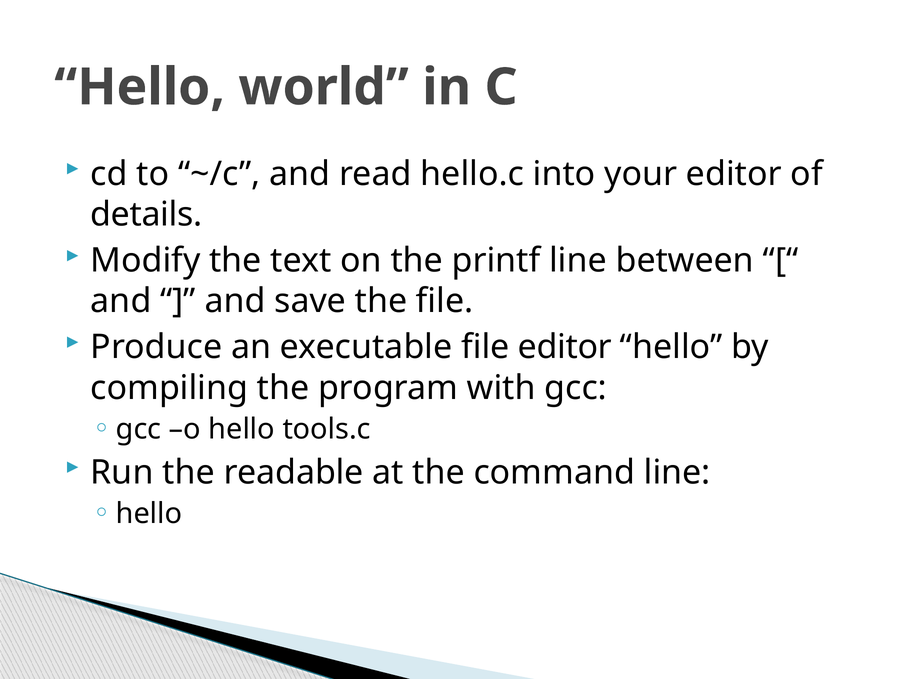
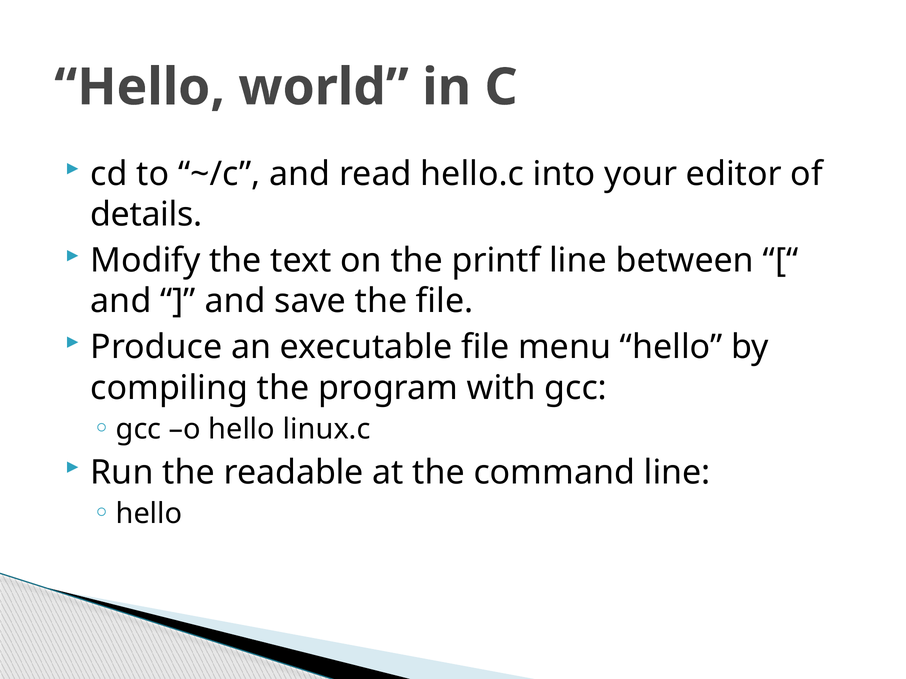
file editor: editor -> menu
tools.c: tools.c -> linux.c
